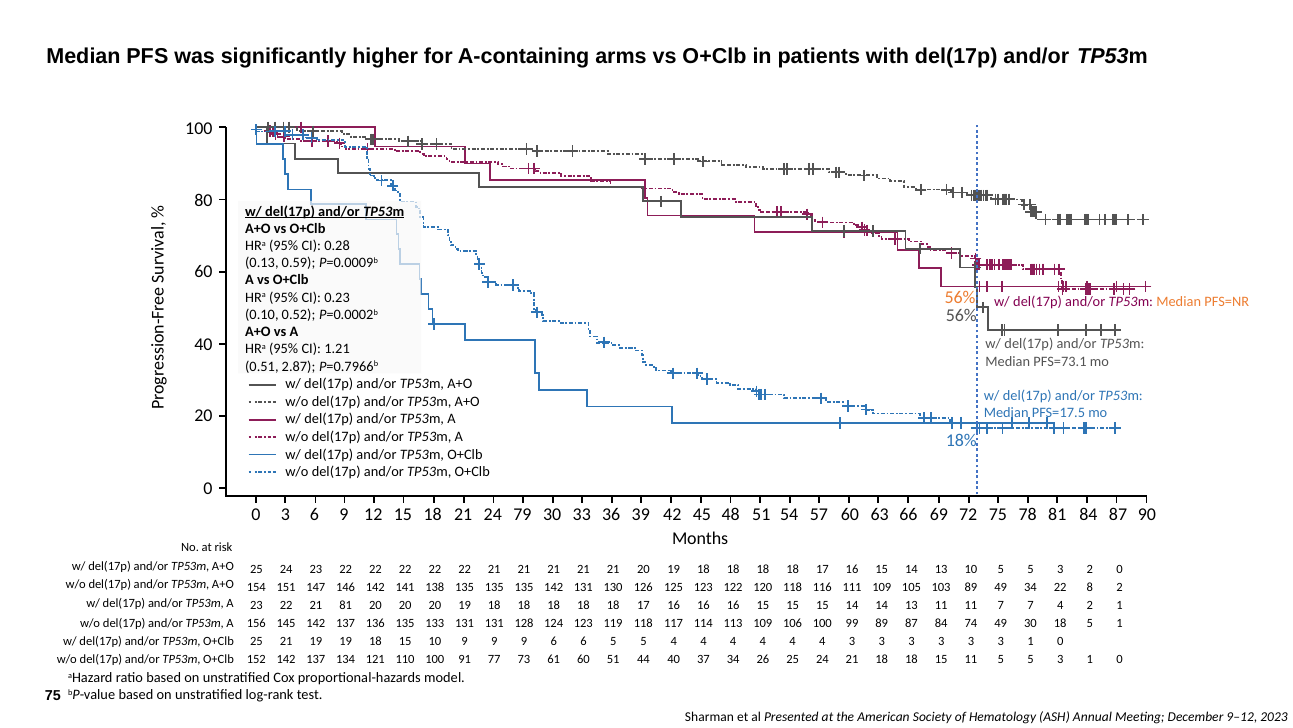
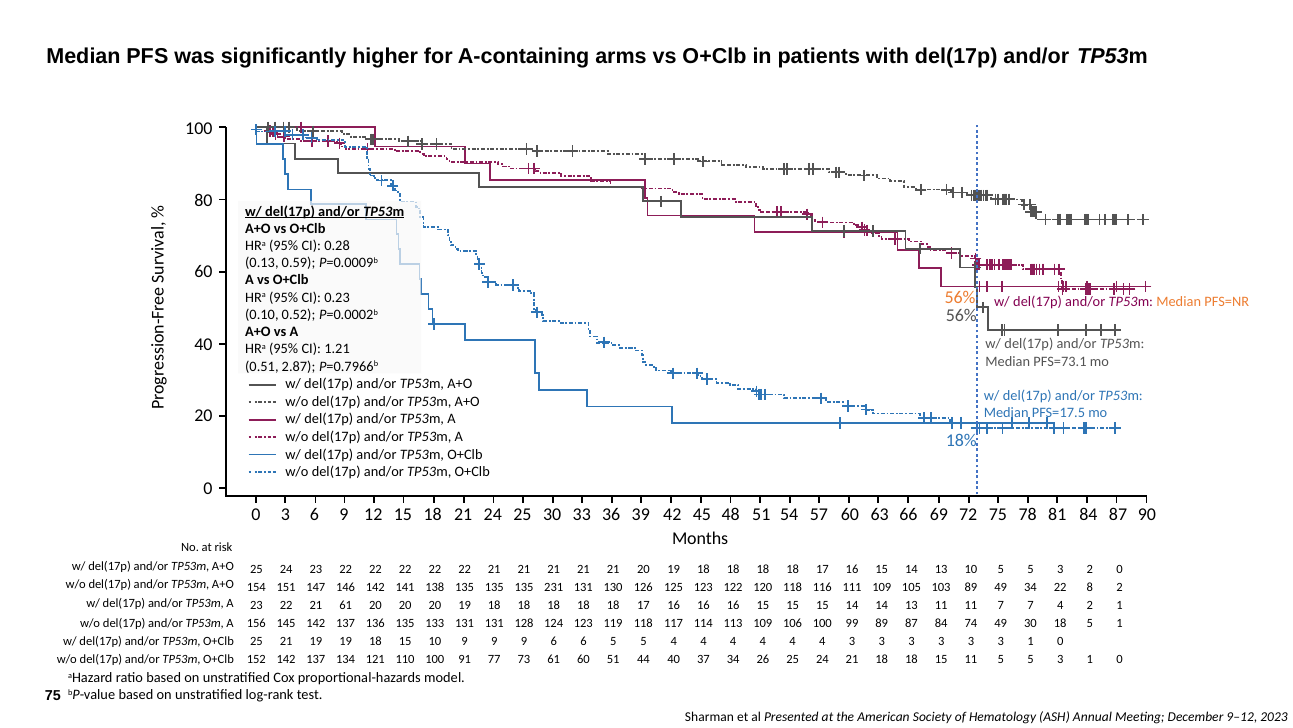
24 79: 79 -> 25
135 142: 142 -> 231
21 81: 81 -> 61
